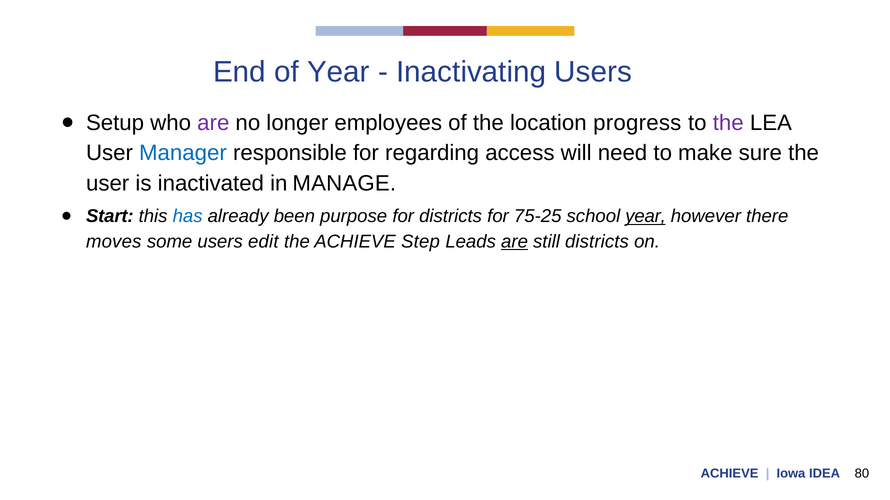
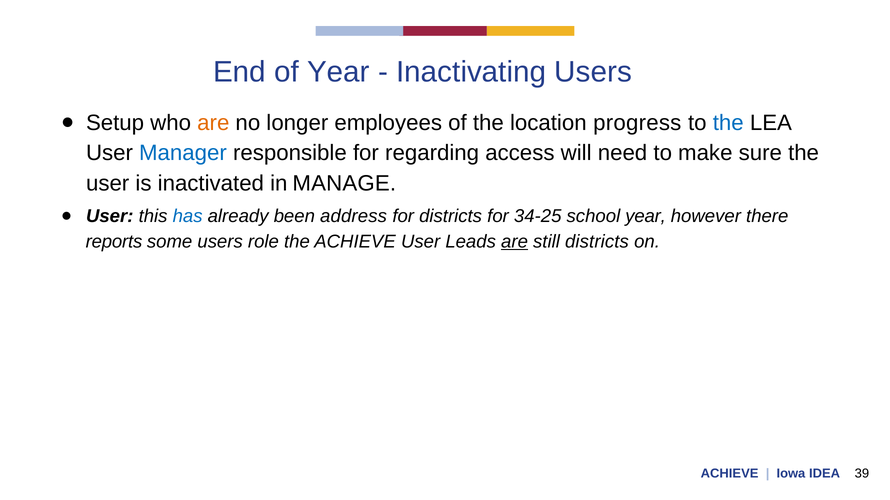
are at (213, 123) colour: purple -> orange
the at (728, 123) colour: purple -> blue
Start at (110, 217): Start -> User
purpose: purpose -> address
75-25: 75-25 -> 34-25
year at (646, 217) underline: present -> none
moves: moves -> reports
edit: edit -> role
ACHIEVE Step: Step -> User
80: 80 -> 39
